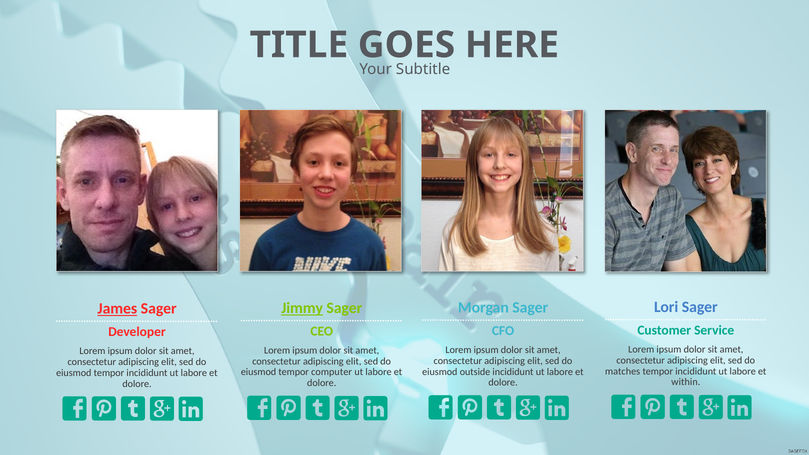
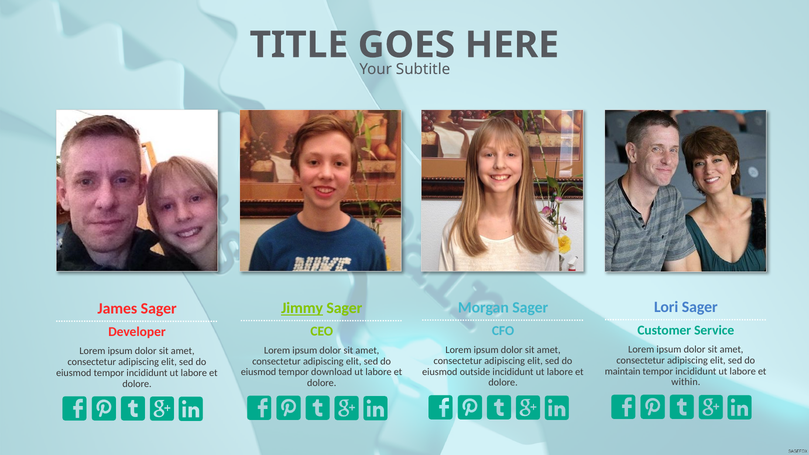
James underline: present -> none
matches: matches -> maintain
computer: computer -> download
